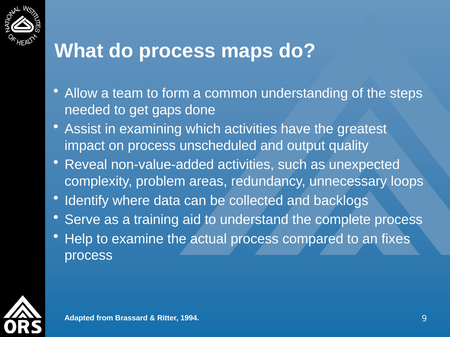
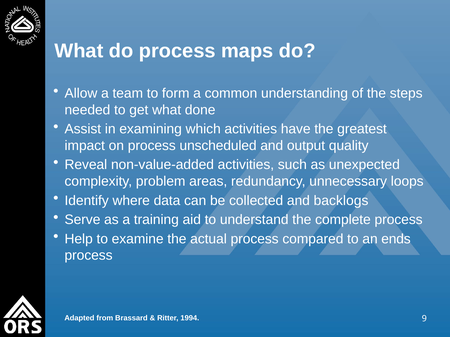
get gaps: gaps -> what
fixes: fixes -> ends
